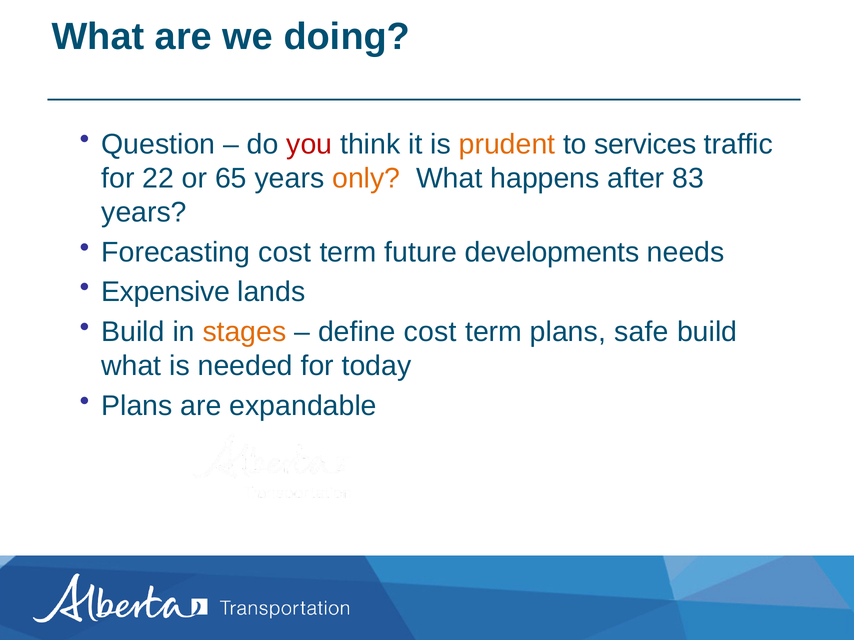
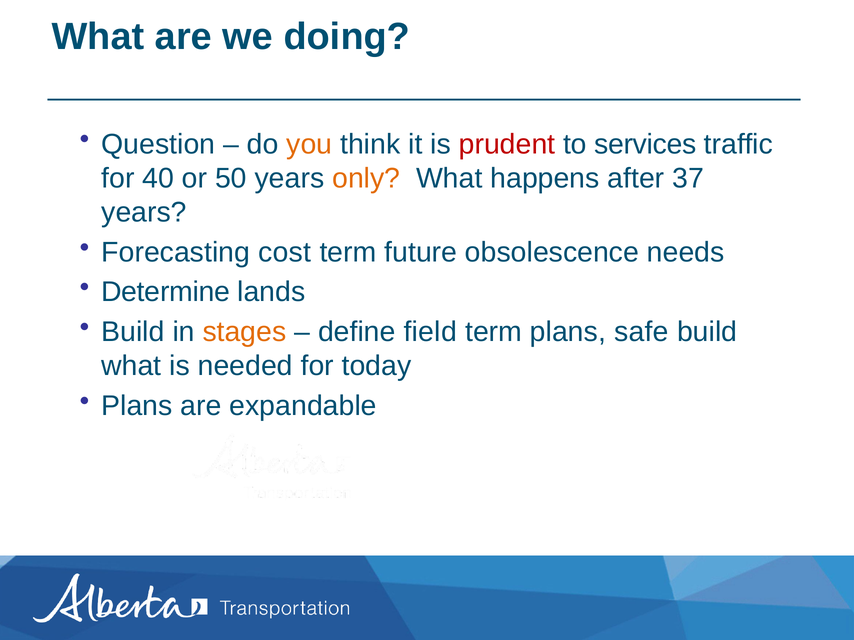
you colour: red -> orange
prudent colour: orange -> red
22: 22 -> 40
65: 65 -> 50
83: 83 -> 37
developments: developments -> obsolescence
Expensive: Expensive -> Determine
define cost: cost -> field
